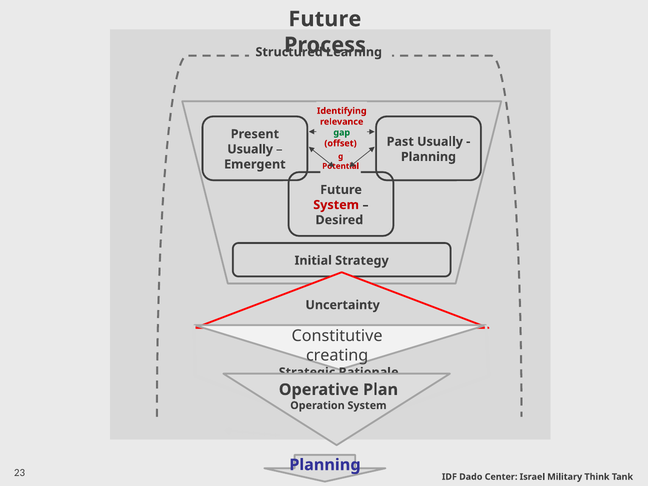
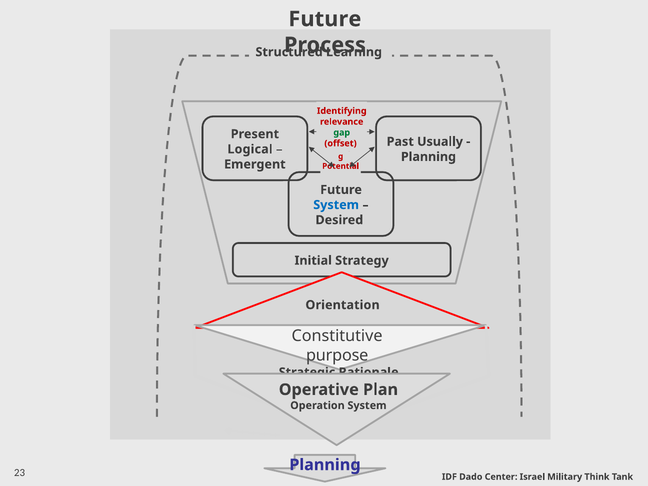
Usually at (250, 149): Usually -> Logical
System at (336, 205) colour: red -> blue
Uncertainty: Uncertainty -> Orientation
creating: creating -> purpose
